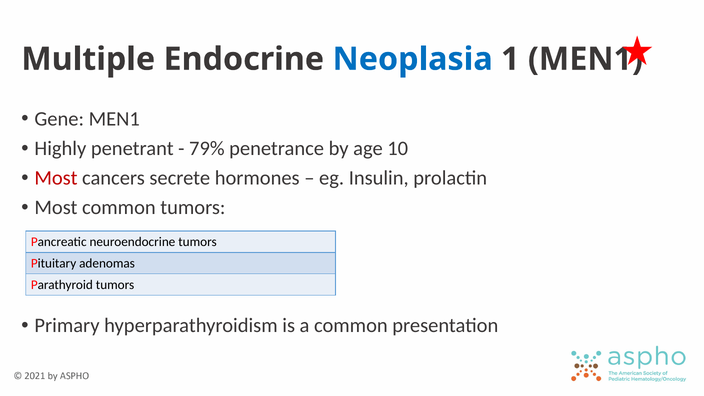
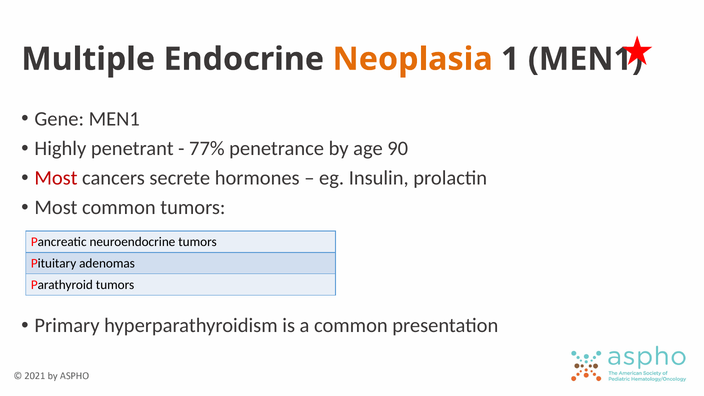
Neoplasia colour: blue -> orange
79%: 79% -> 77%
10: 10 -> 90
